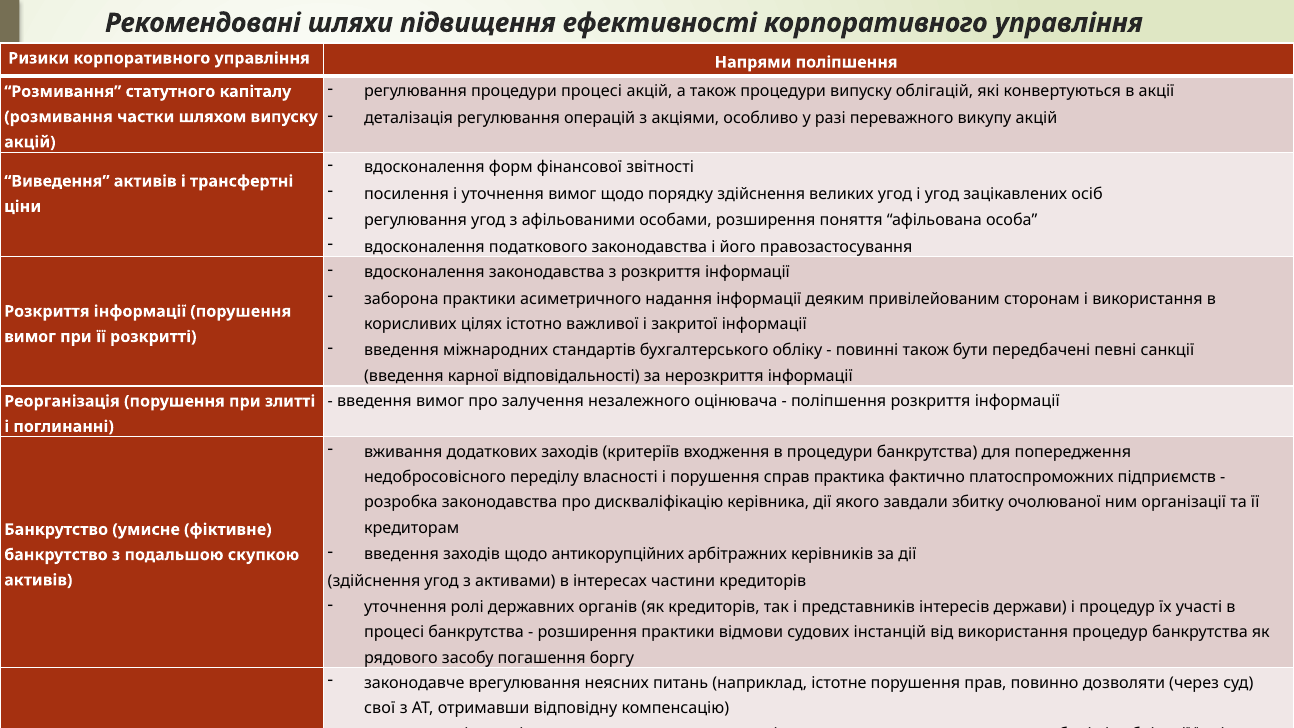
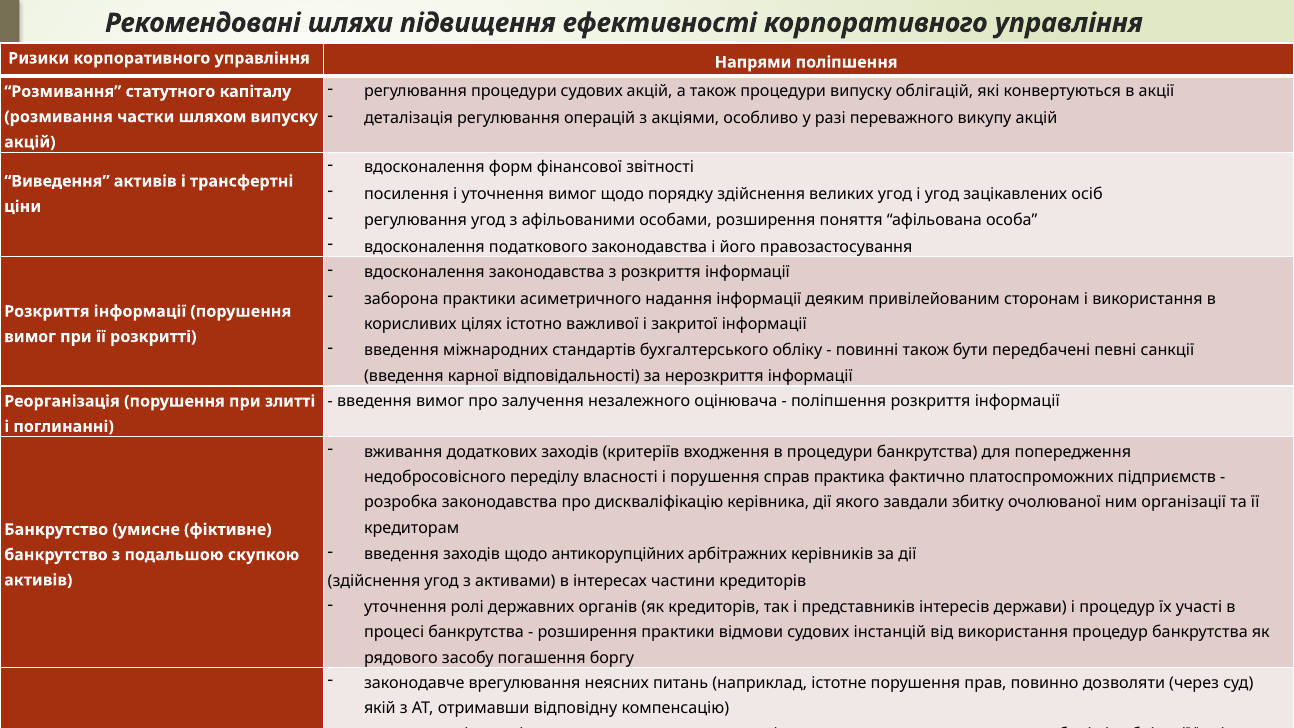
процедури процесі: процесі -> судових
свої: свої -> якій
